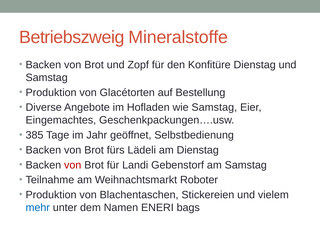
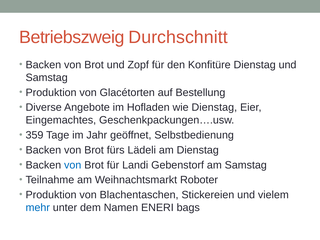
Mineralstoffe: Mineralstoffe -> Durchschnitt
wie Samstag: Samstag -> Dienstag
385: 385 -> 359
von at (73, 165) colour: red -> blue
